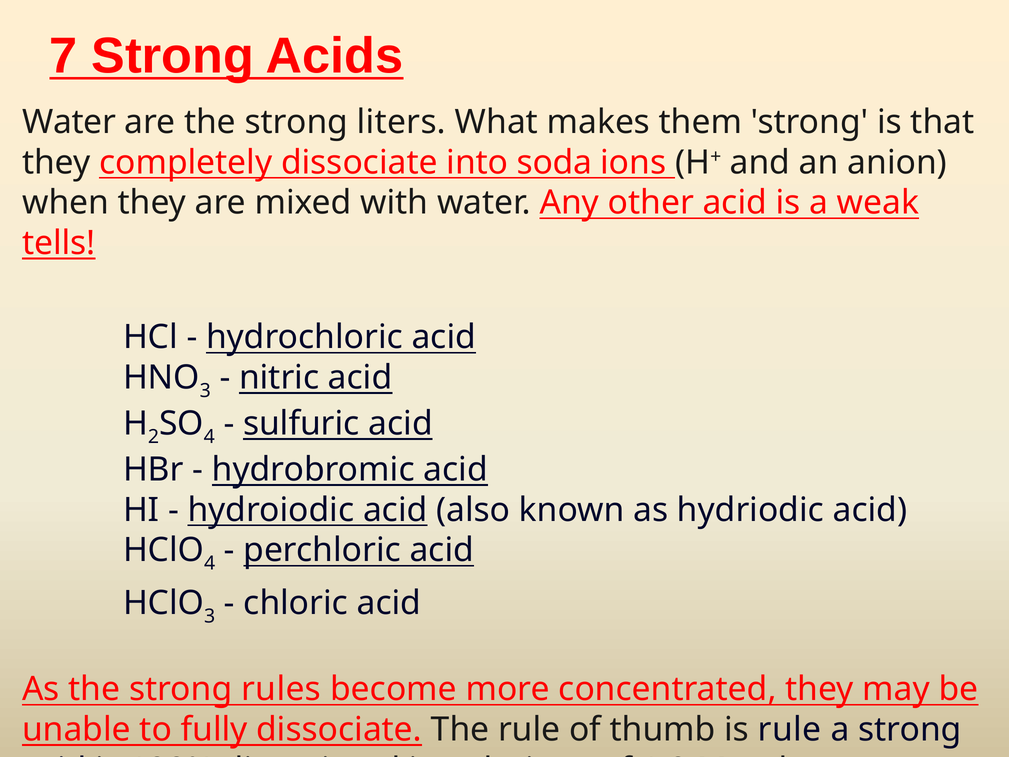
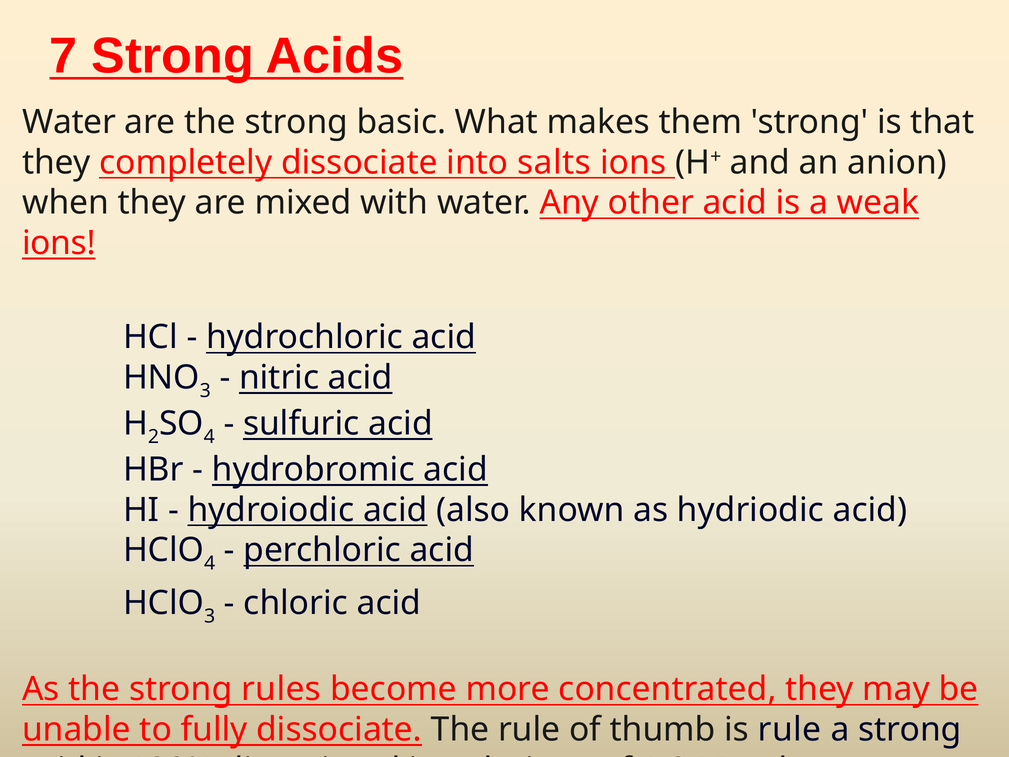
liters: liters -> basic
soda: soda -> salts
tells at (59, 243): tells -> ions
